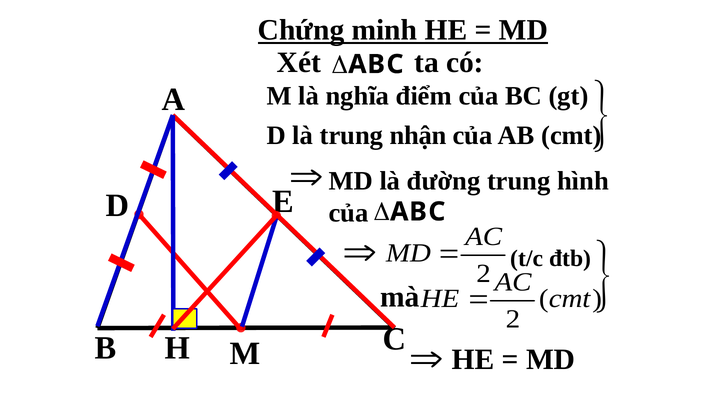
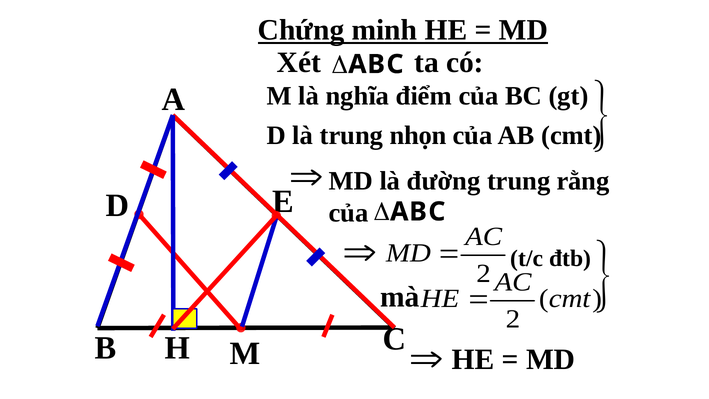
nhận: nhận -> nhọn
hình: hình -> rằng
